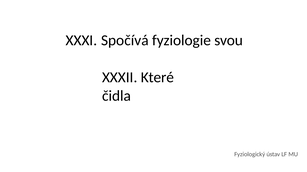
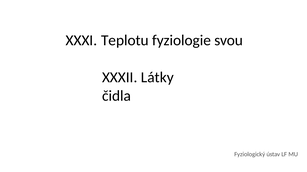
Spočívá: Spočívá -> Teplotu
Které: Které -> Látky
